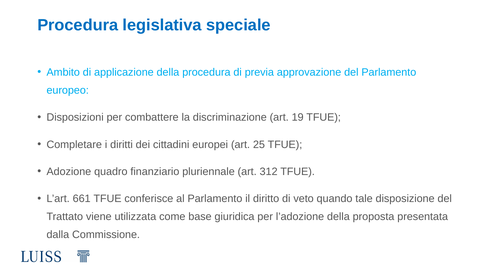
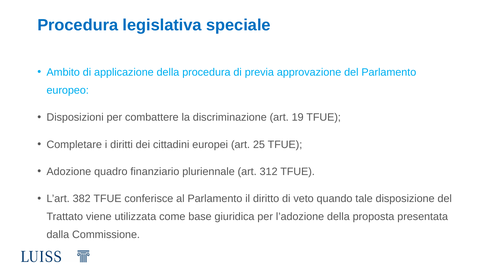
661: 661 -> 382
